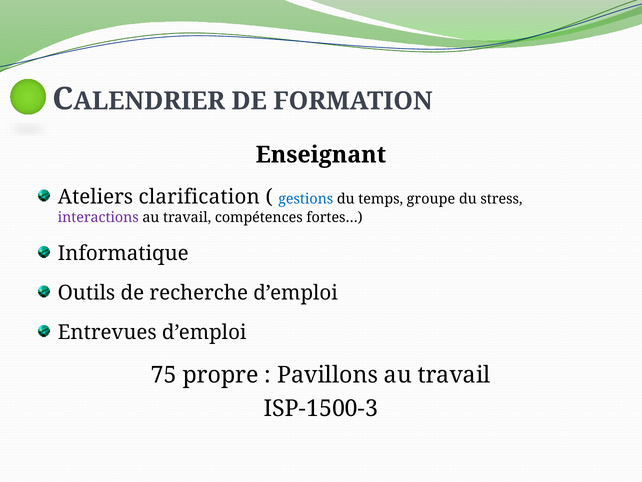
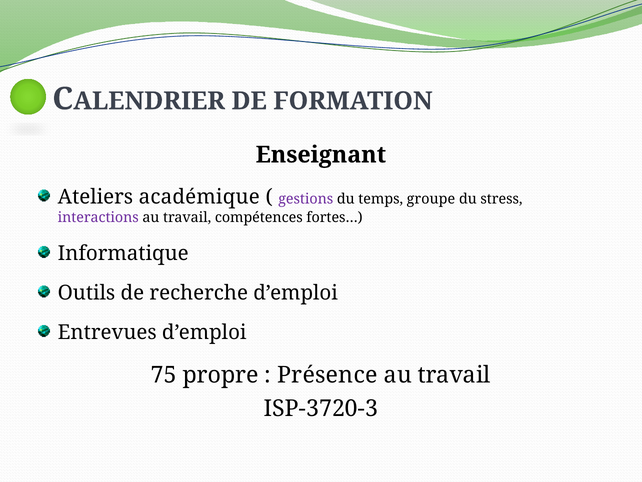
clarification: clarification -> académique
gestions colour: blue -> purple
Pavillons: Pavillons -> Présence
ISP-1500-3: ISP-1500-3 -> ISP-3720-3
